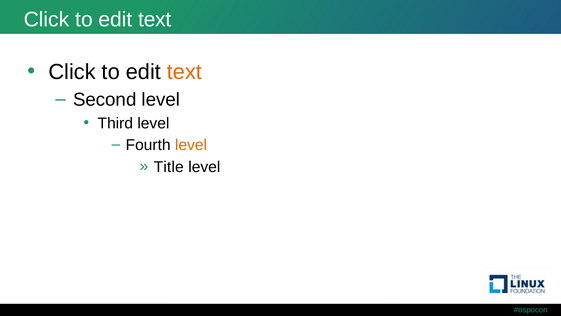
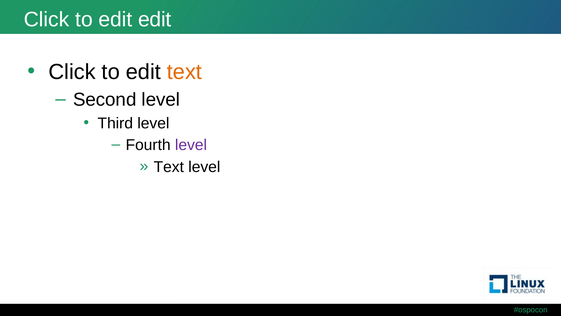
text at (155, 19): text -> edit
level at (191, 145) colour: orange -> purple
Title at (169, 167): Title -> Text
